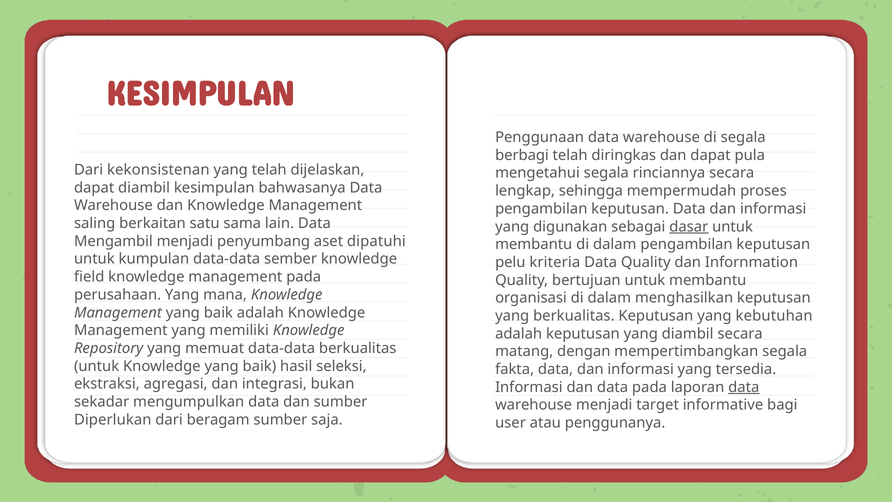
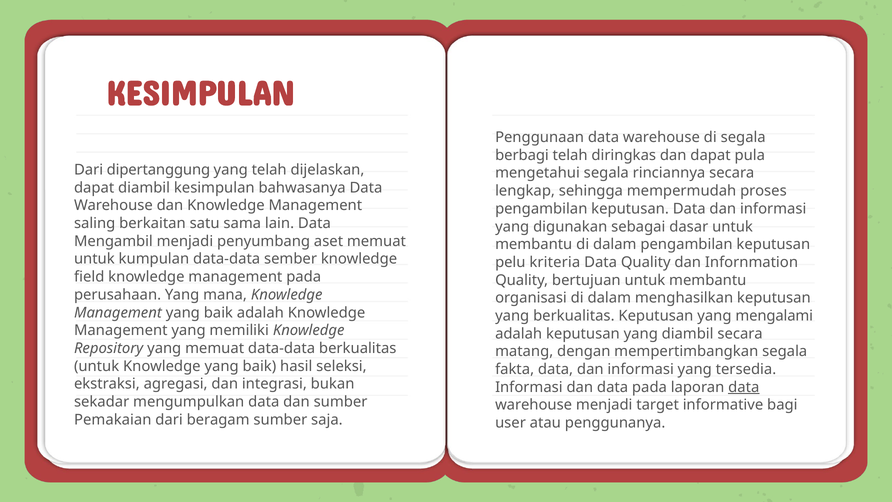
kekonsistenan: kekonsistenan -> dipertanggung
dasar underline: present -> none
aset dipatuhi: dipatuhi -> memuat
kebutuhan: kebutuhan -> mengalami
Diperlukan: Diperlukan -> Pemakaian
